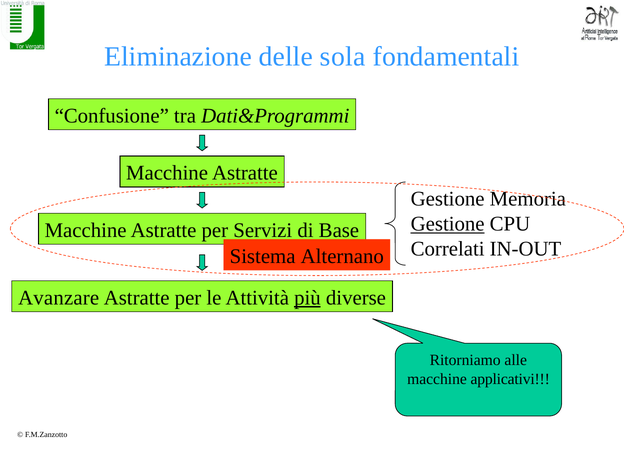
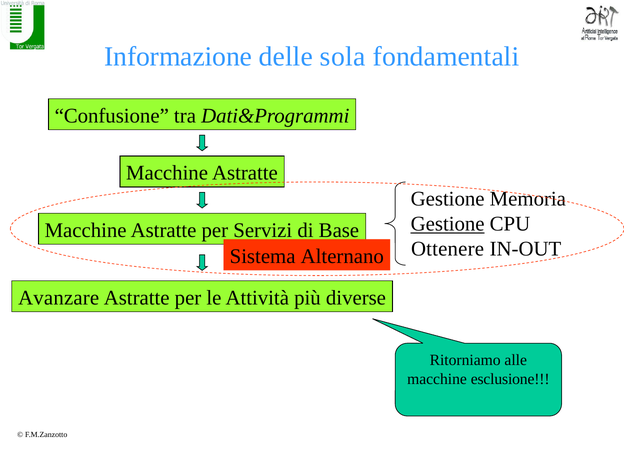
Eliminazione: Eliminazione -> Informazione
Correlati: Correlati -> Ottenere
più underline: present -> none
applicativi: applicativi -> esclusione
